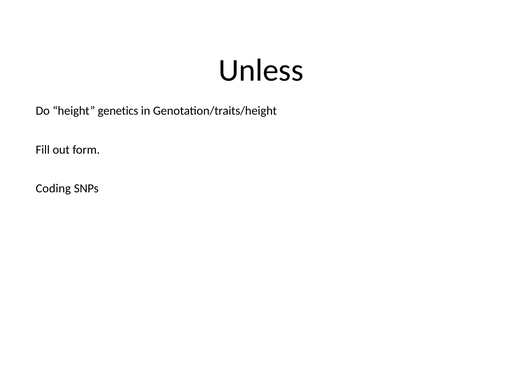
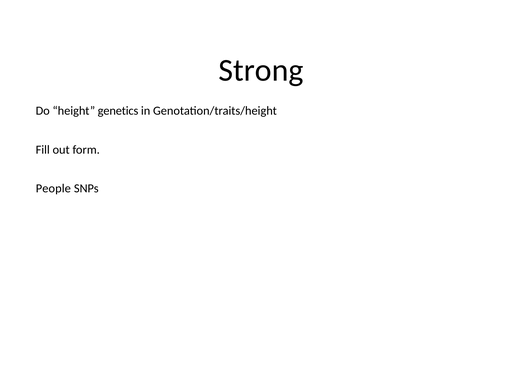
Unless: Unless -> Strong
Coding: Coding -> People
